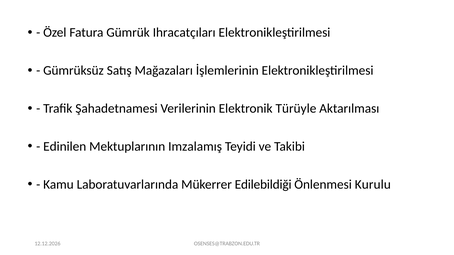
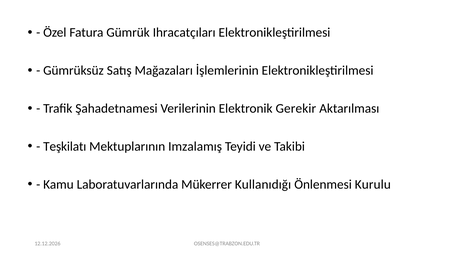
Türüyle: Türüyle -> Gerekir
Edinilen: Edinilen -> Teşkilatı
Edilebildiği: Edilebildiği -> Kullanıdığı
